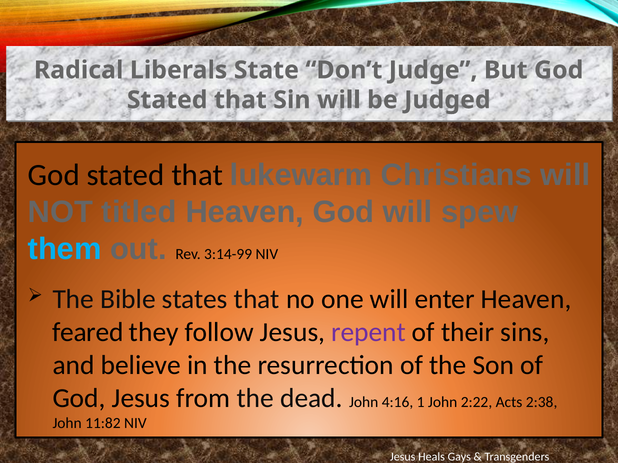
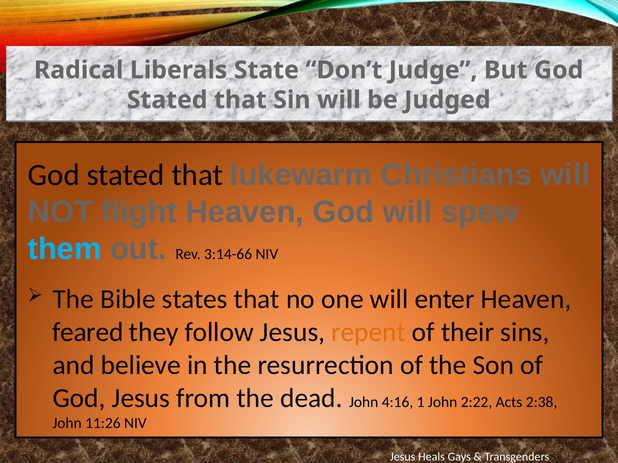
titled: titled -> flight
3:14-99: 3:14-99 -> 3:14-66
repent colour: purple -> orange
11:82: 11:82 -> 11:26
